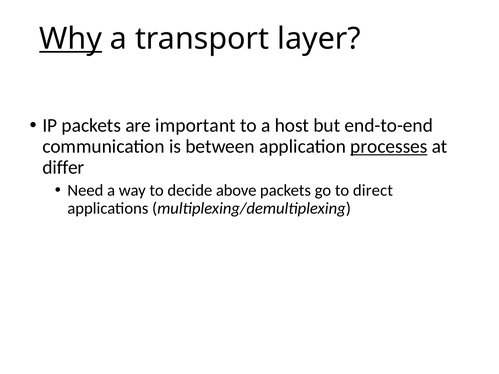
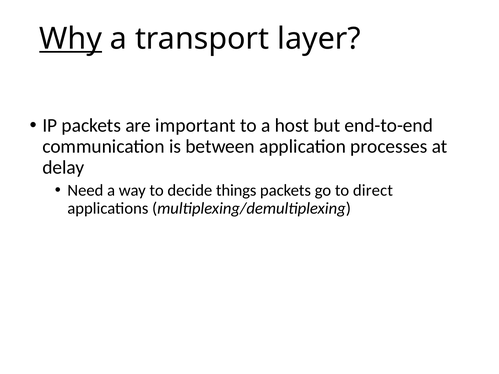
processes underline: present -> none
differ: differ -> delay
above: above -> things
